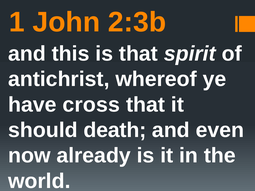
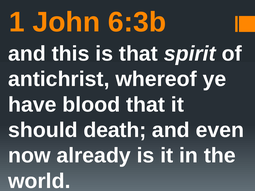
2:3b: 2:3b -> 6:3b
cross: cross -> blood
